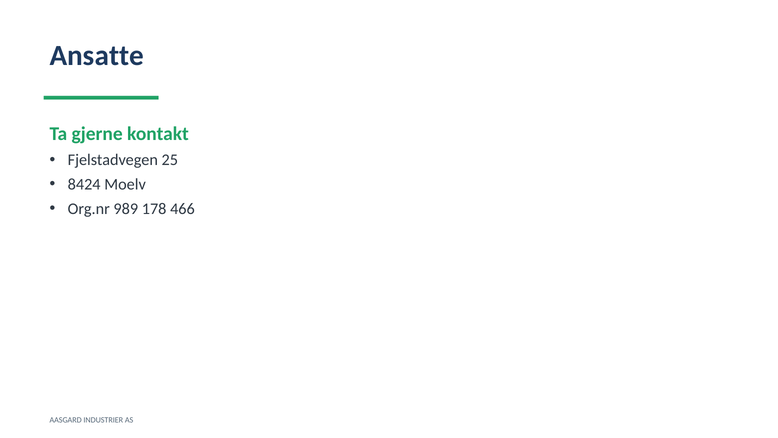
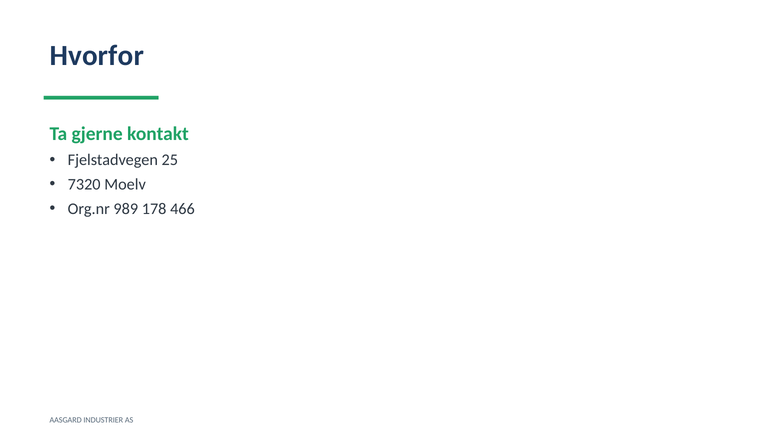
Ansatte: Ansatte -> Hvorfor
8424: 8424 -> 7320
